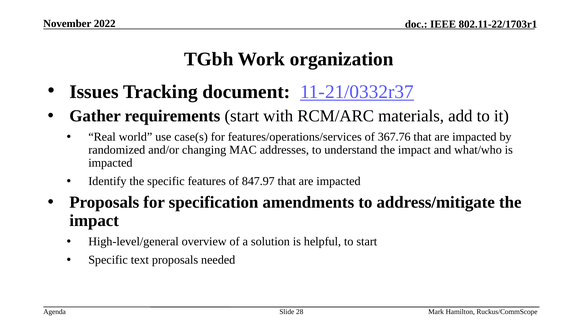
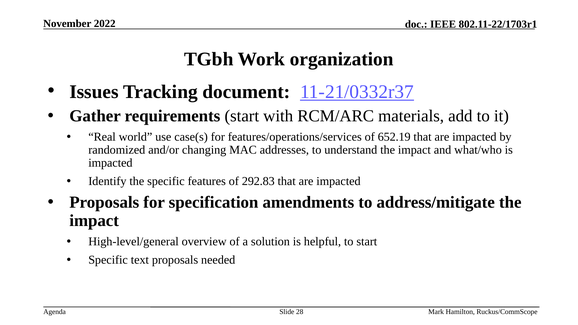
367.76: 367.76 -> 652.19
847.97: 847.97 -> 292.83
